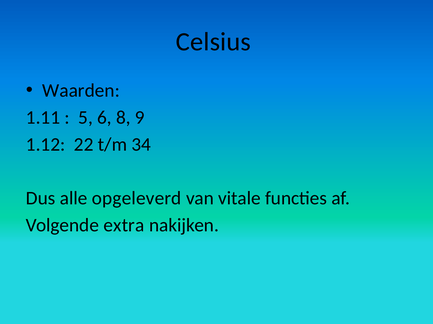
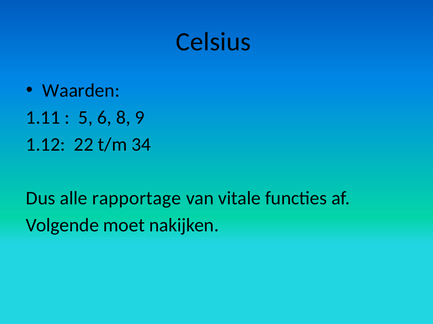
opgeleverd: opgeleverd -> rapportage
extra: extra -> moet
